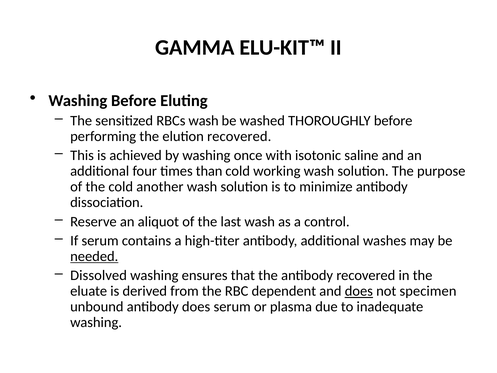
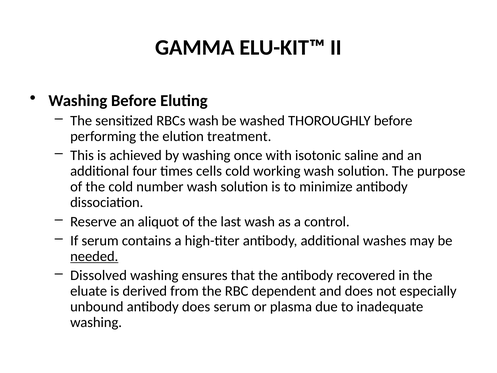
elution recovered: recovered -> treatment
than: than -> cells
another: another -> number
does at (359, 291) underline: present -> none
specimen: specimen -> especially
